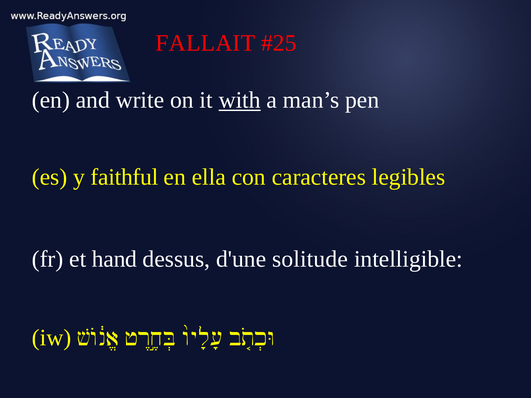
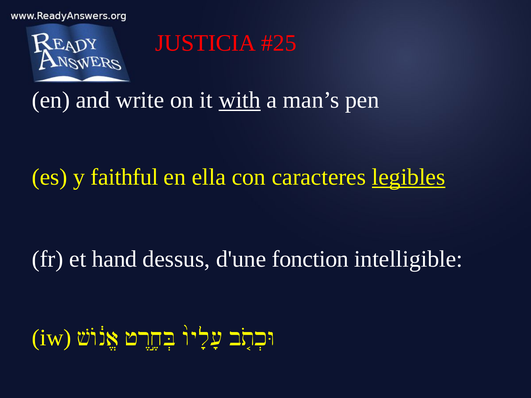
FALLAIT: FALLAIT -> JUSTICIA
legibles underline: none -> present
solitude: solitude -> fonction
